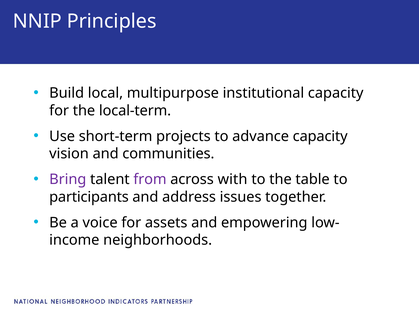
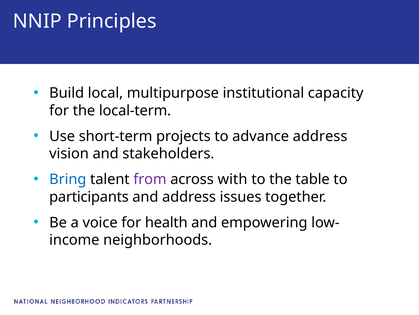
advance capacity: capacity -> address
communities: communities -> stakeholders
Bring colour: purple -> blue
assets: assets -> health
